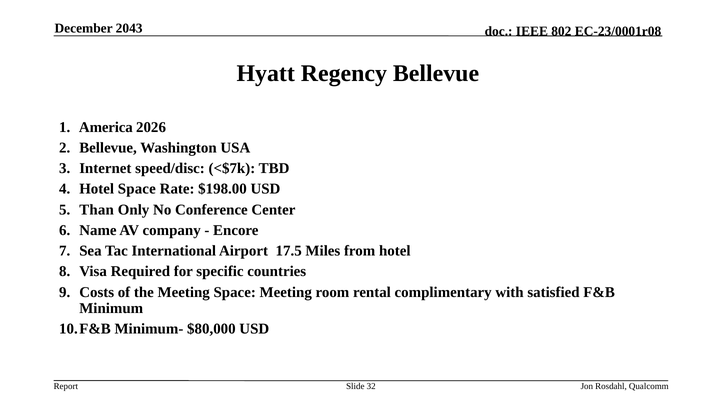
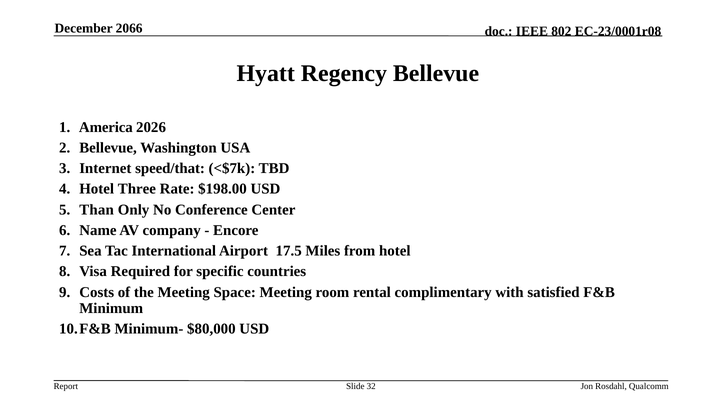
2043: 2043 -> 2066
speed/disc: speed/disc -> speed/that
Hotel Space: Space -> Three
